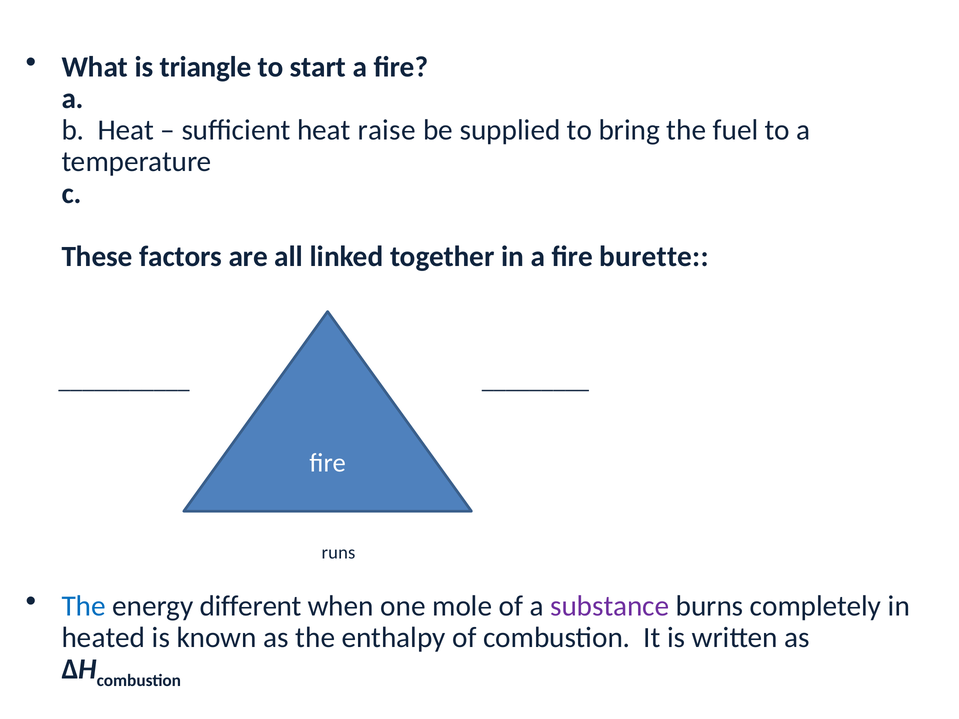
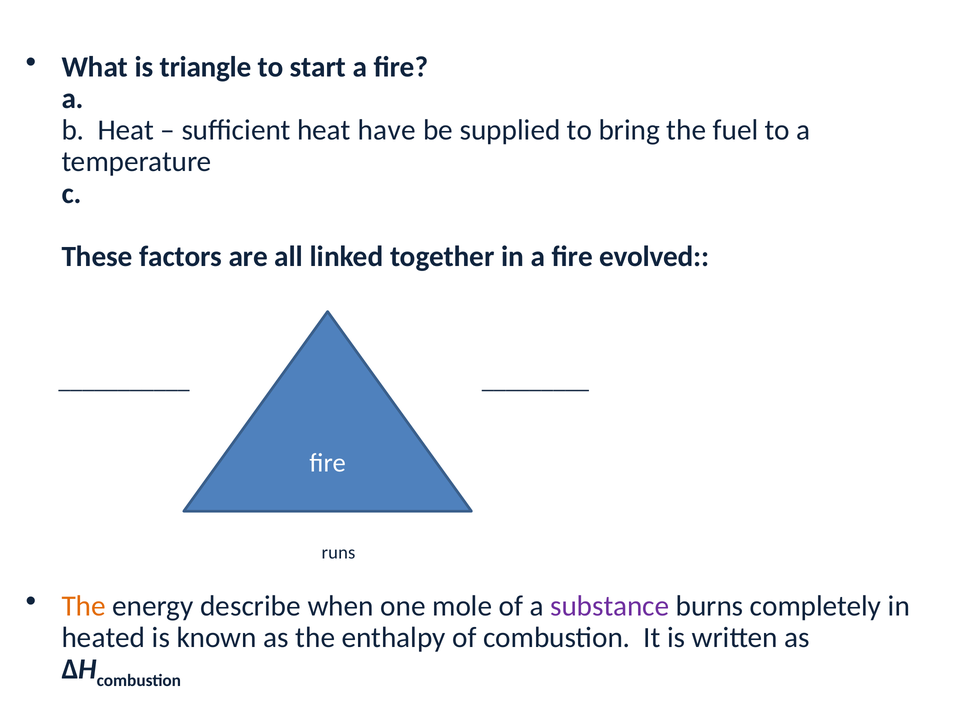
raise: raise -> have
burette: burette -> evolved
The at (84, 606) colour: blue -> orange
different: different -> describe
